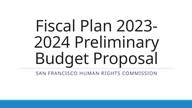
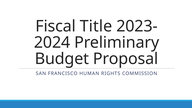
Plan: Plan -> Title
